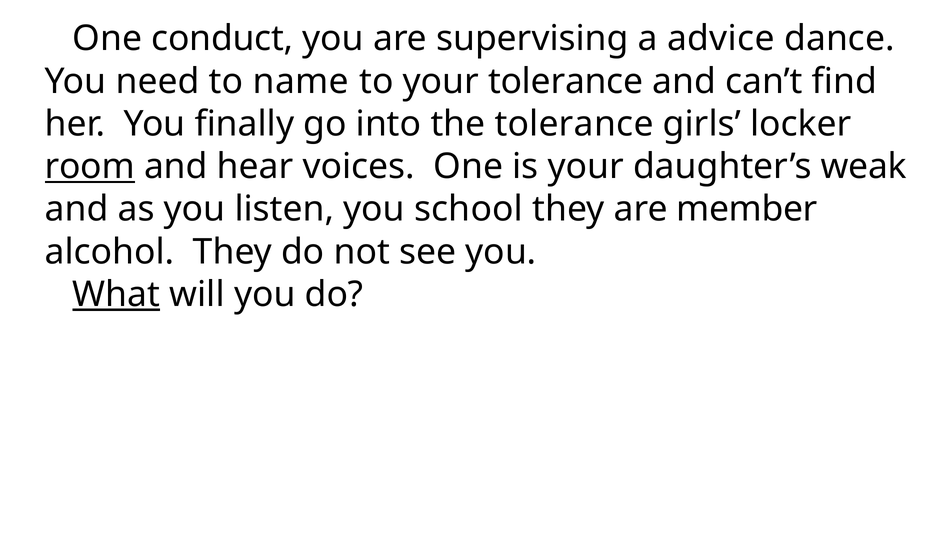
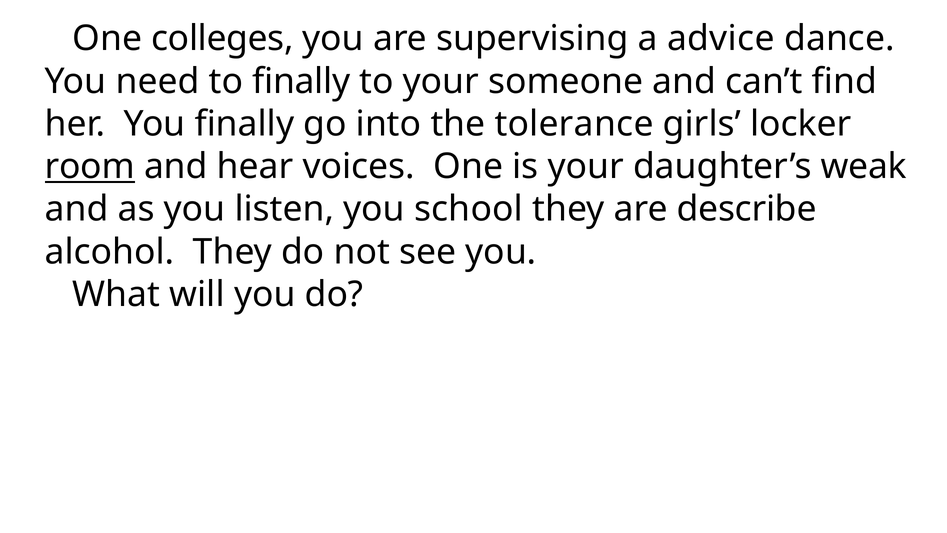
conduct: conduct -> colleges
to name: name -> finally
your tolerance: tolerance -> someone
member: member -> describe
What underline: present -> none
